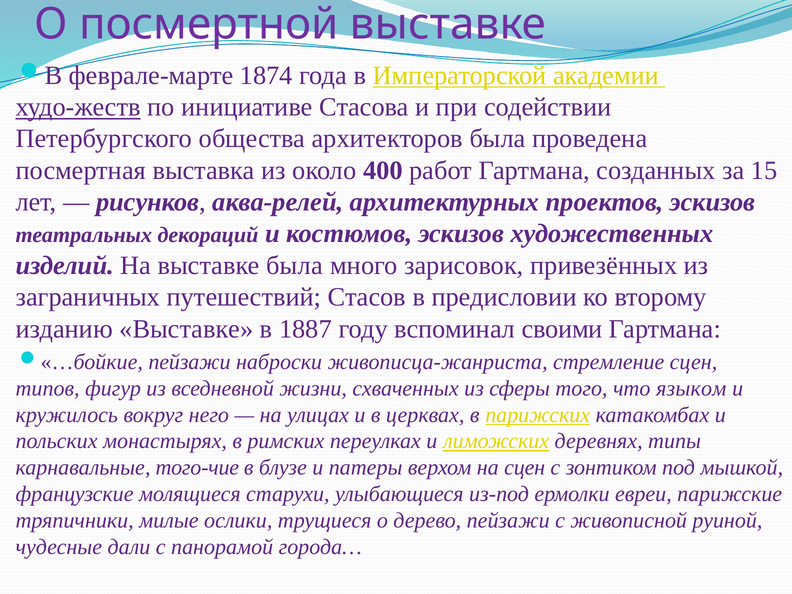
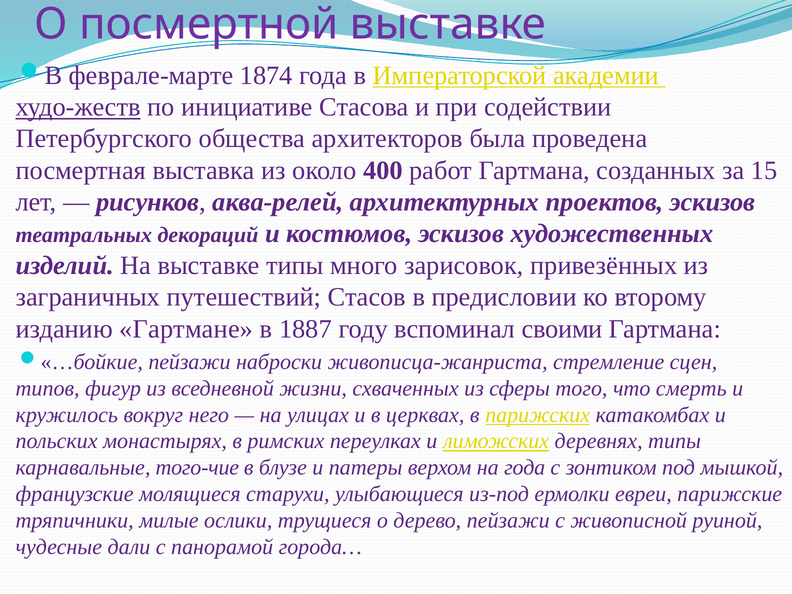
выставке была: была -> типы
изданию Выставке: Выставке -> Гартмане
языком: языком -> смерть
на сцен: сцен -> года
